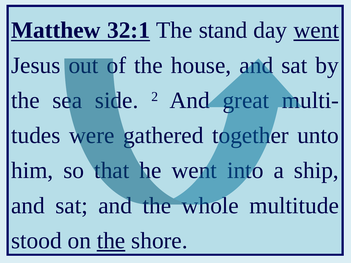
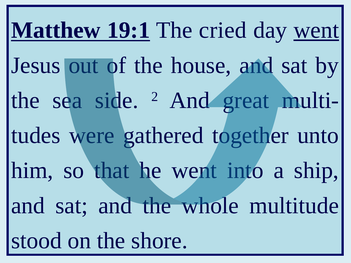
32:1: 32:1 -> 19:1
stand: stand -> cried
the at (111, 241) underline: present -> none
